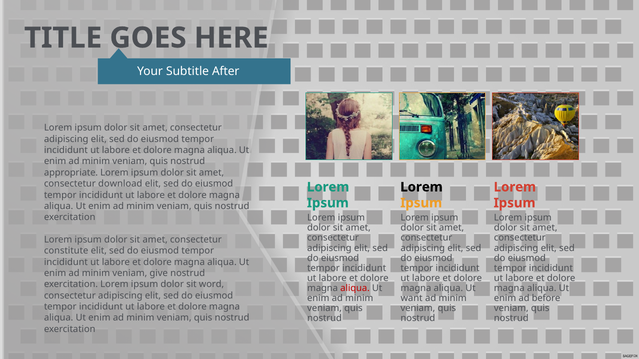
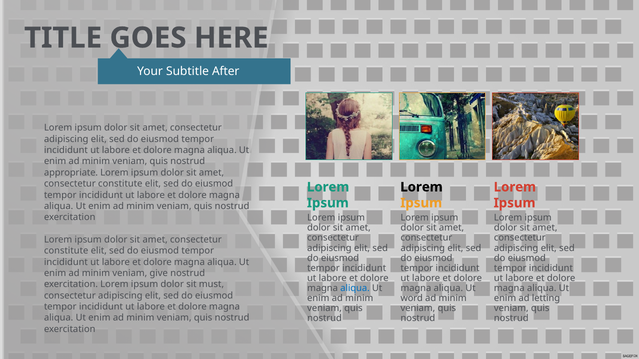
download at (120, 184): download -> constitute
word: word -> must
aliqua at (355, 289) colour: red -> blue
want: want -> word
before: before -> letting
